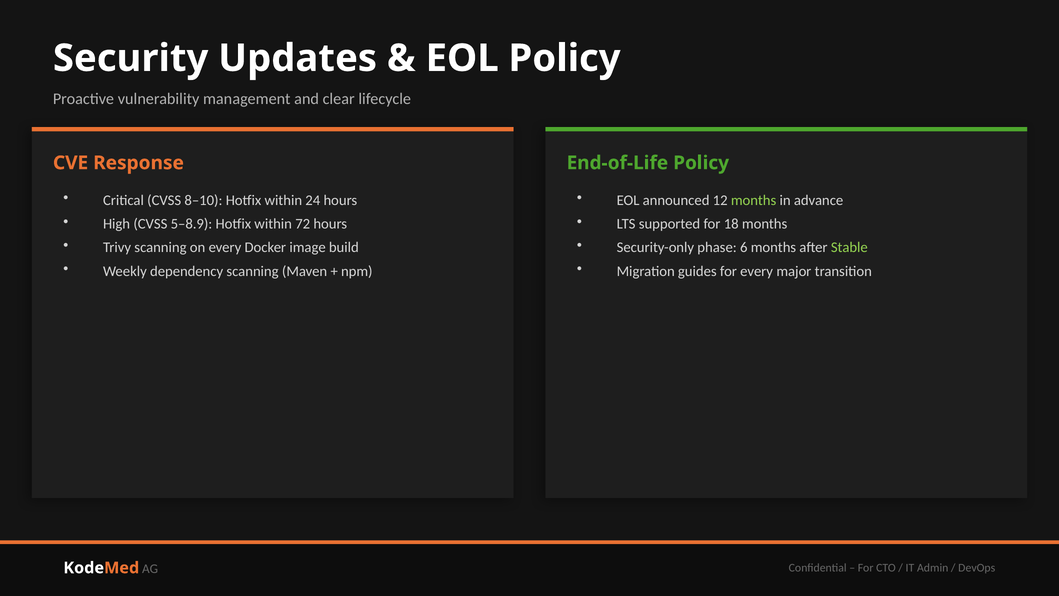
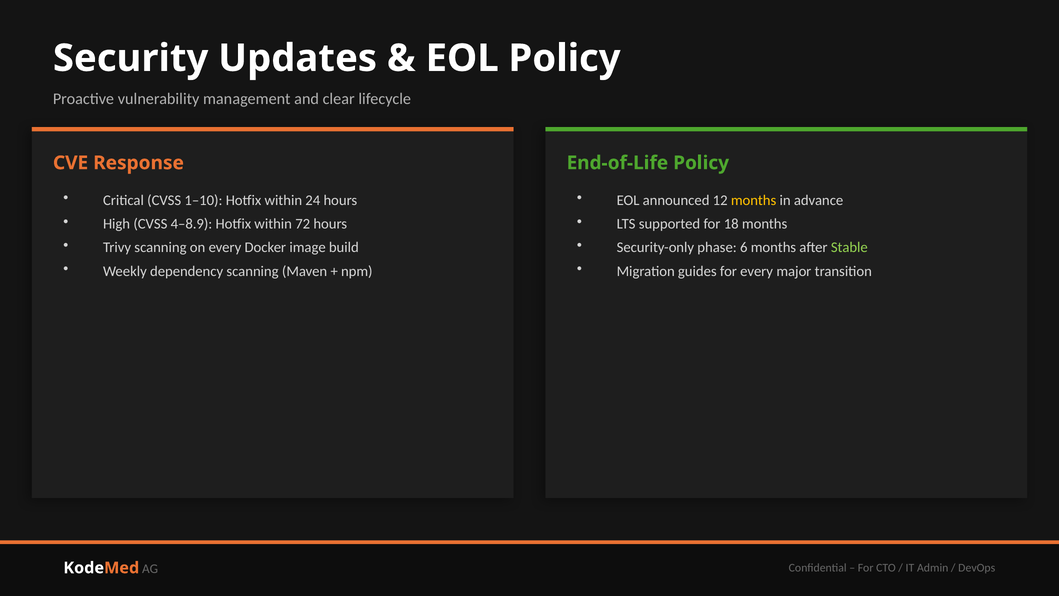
8–10: 8–10 -> 1–10
months at (754, 200) colour: light green -> yellow
5–8.9: 5–8.9 -> 4–8.9
